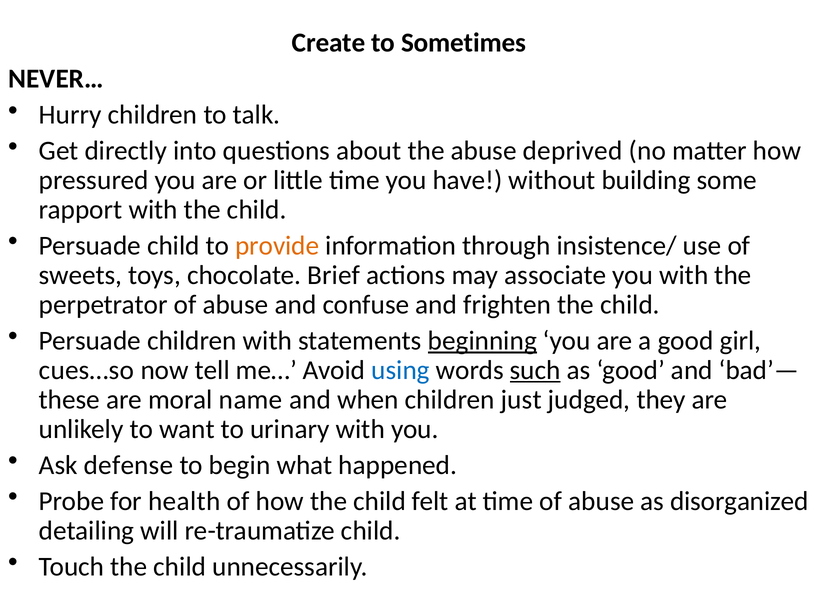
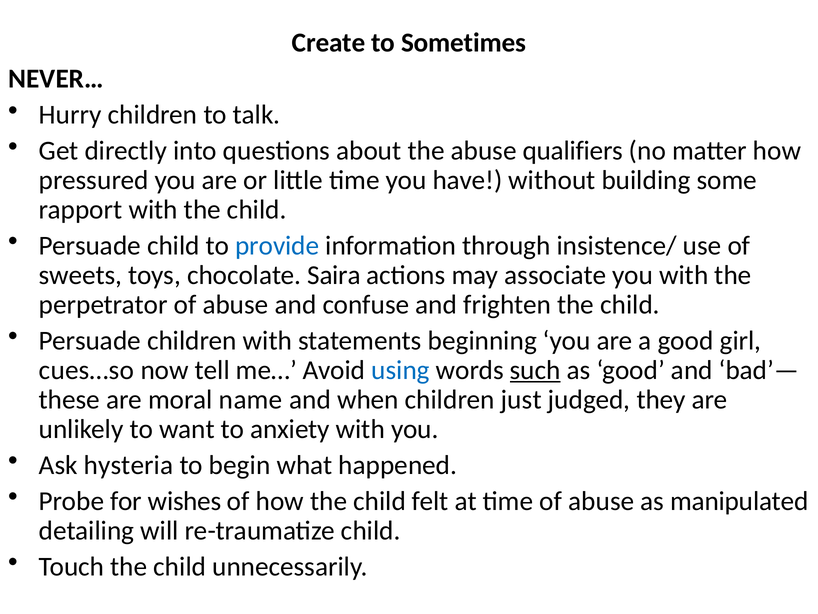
deprived: deprived -> qualifiers
provide colour: orange -> blue
Brief: Brief -> Saira
beginning underline: present -> none
urinary: urinary -> anxiety
defense: defense -> hysteria
health: health -> wishes
disorganized: disorganized -> manipulated
